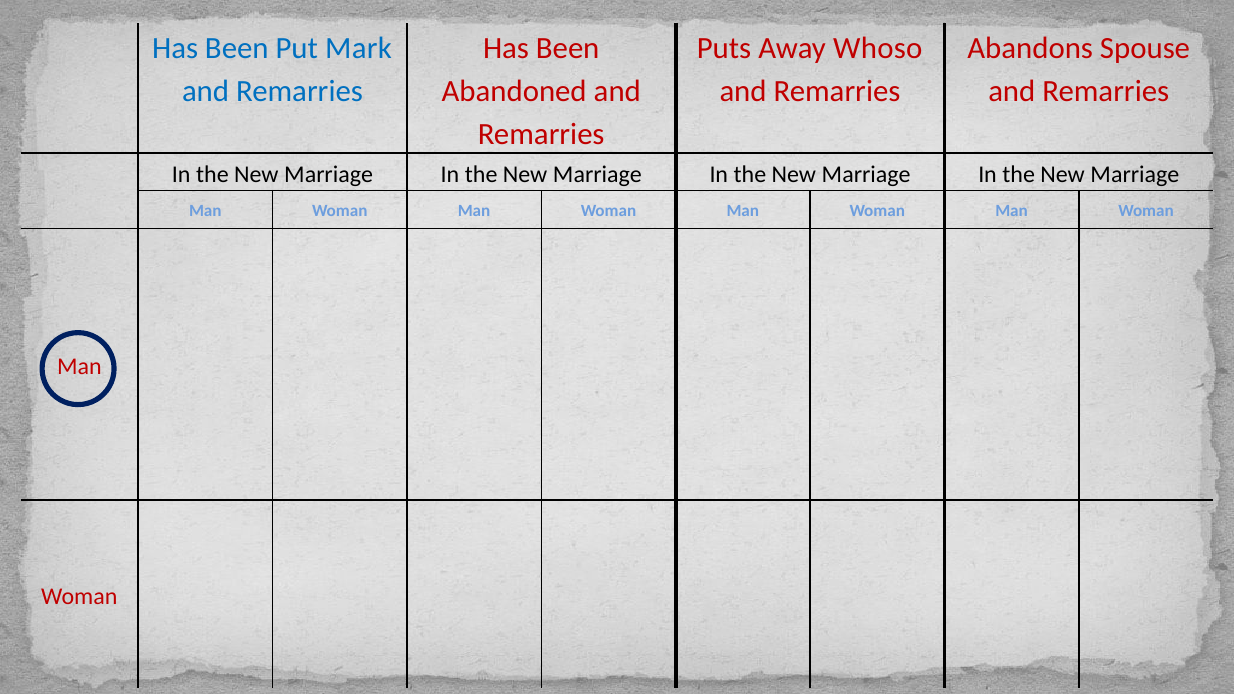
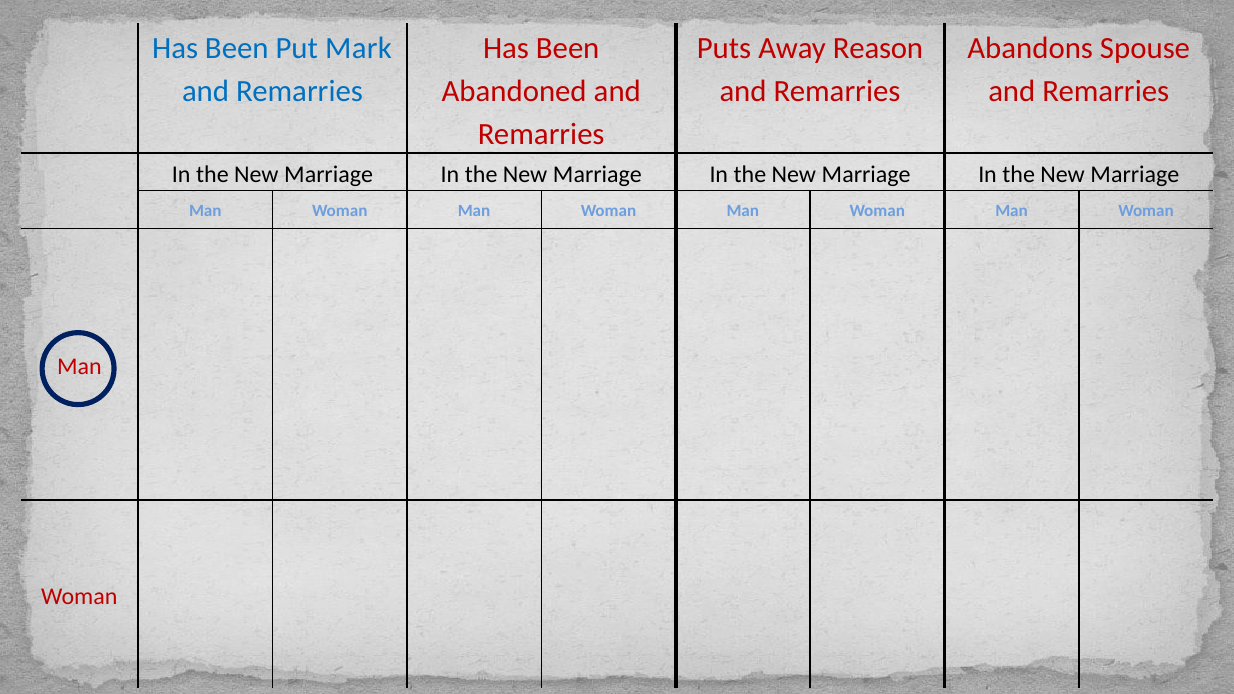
Whoso: Whoso -> Reason
